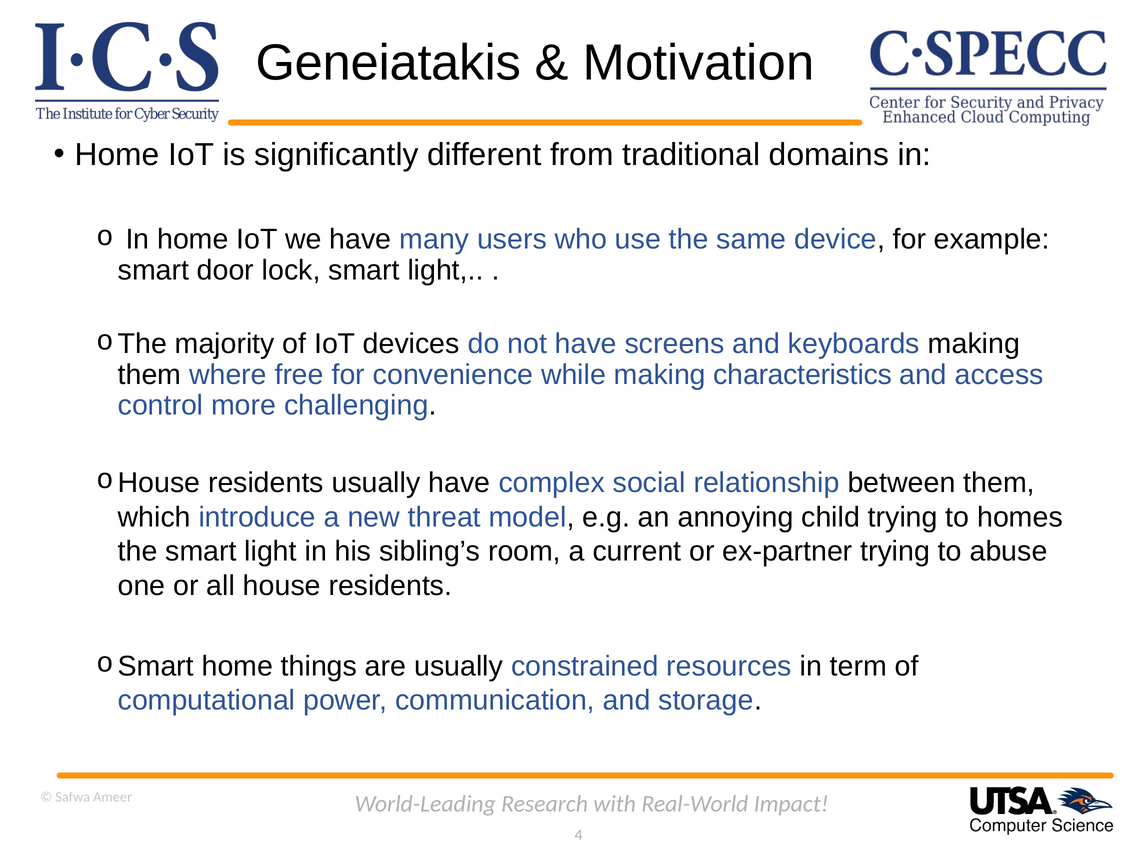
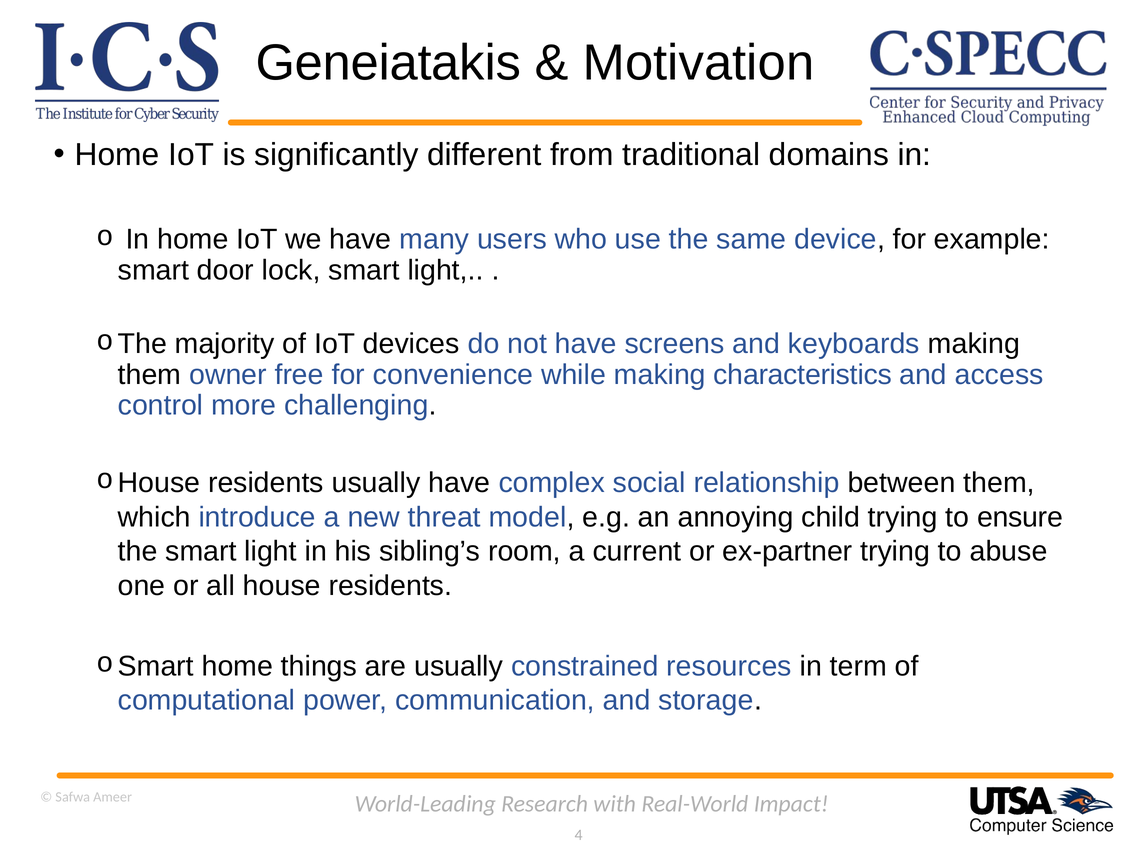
where: where -> owner
homes: homes -> ensure
